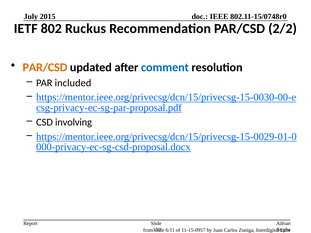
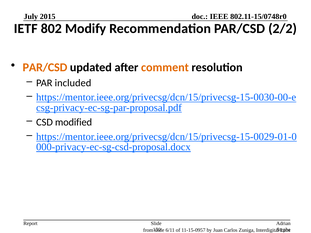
Ruckus: Ruckus -> Modify
comment colour: blue -> orange
involving: involving -> modified
